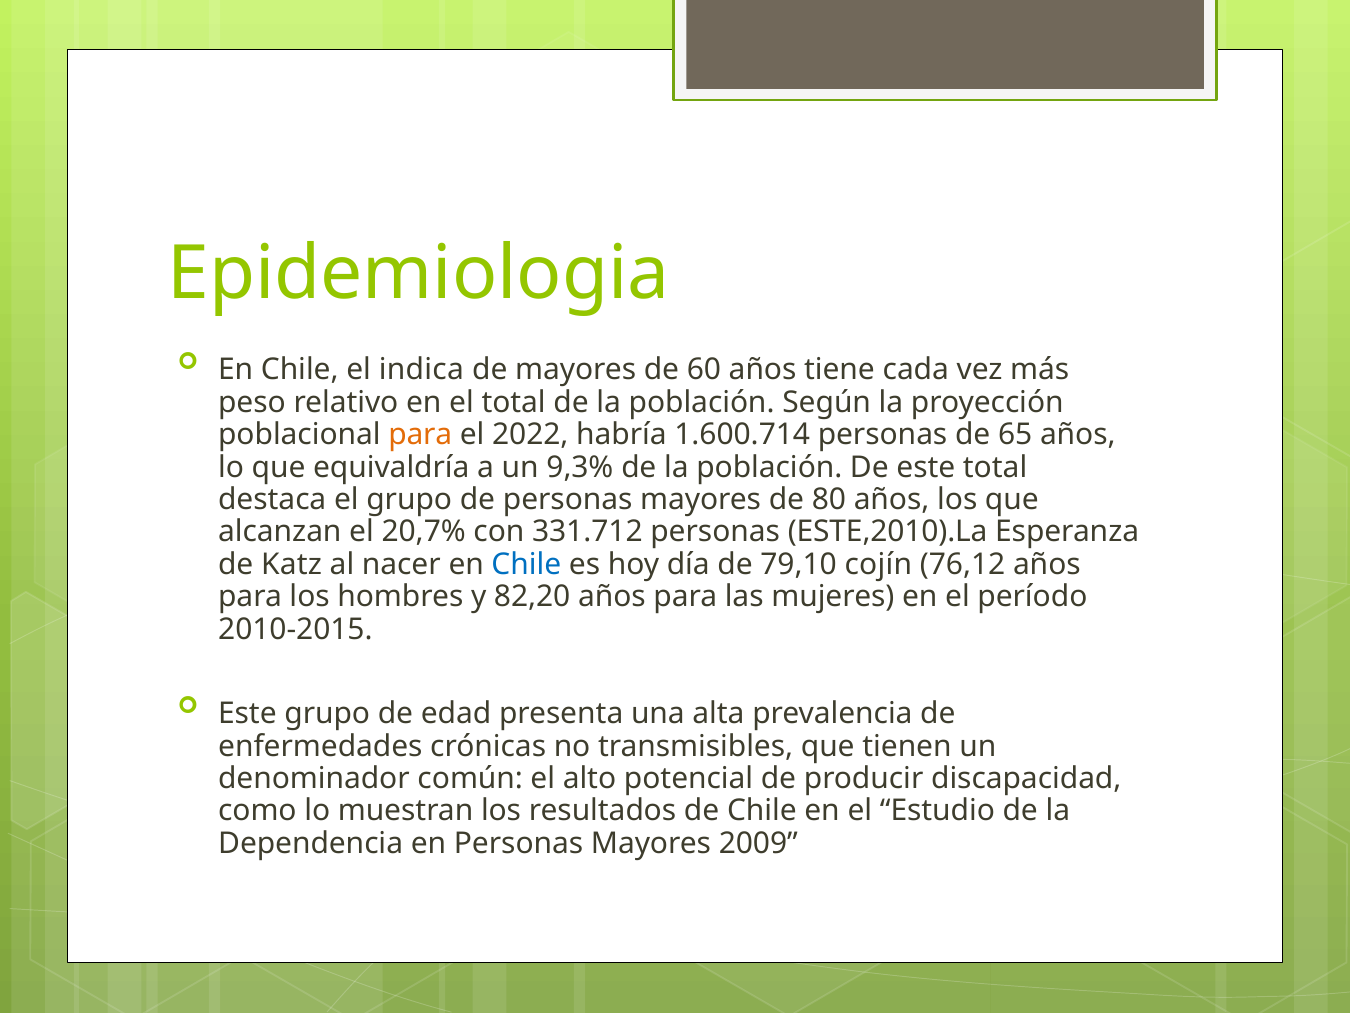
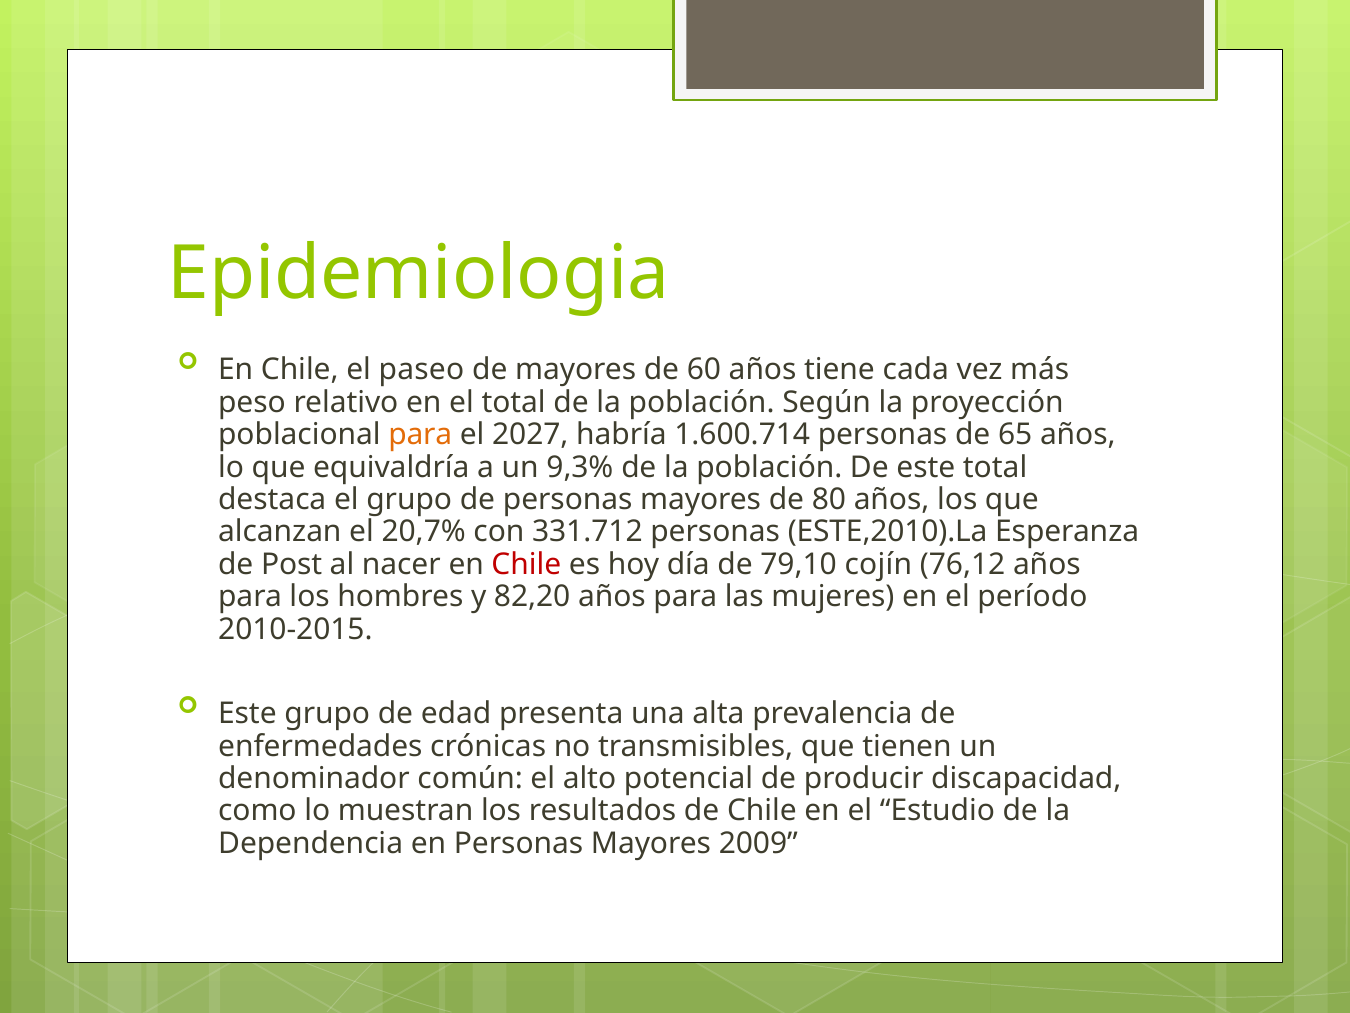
indica: indica -> paseo
2022: 2022 -> 2027
Katz: Katz -> Post
Chile at (526, 564) colour: blue -> red
